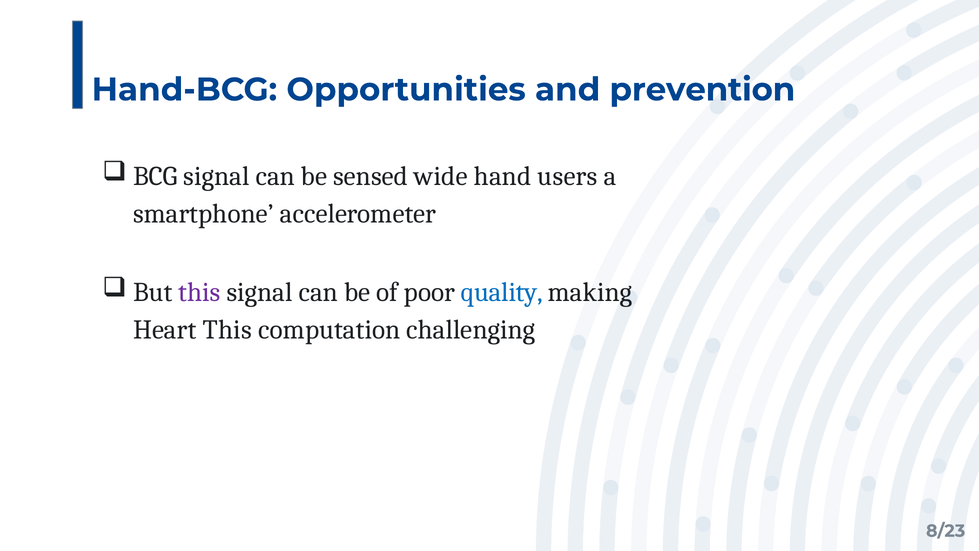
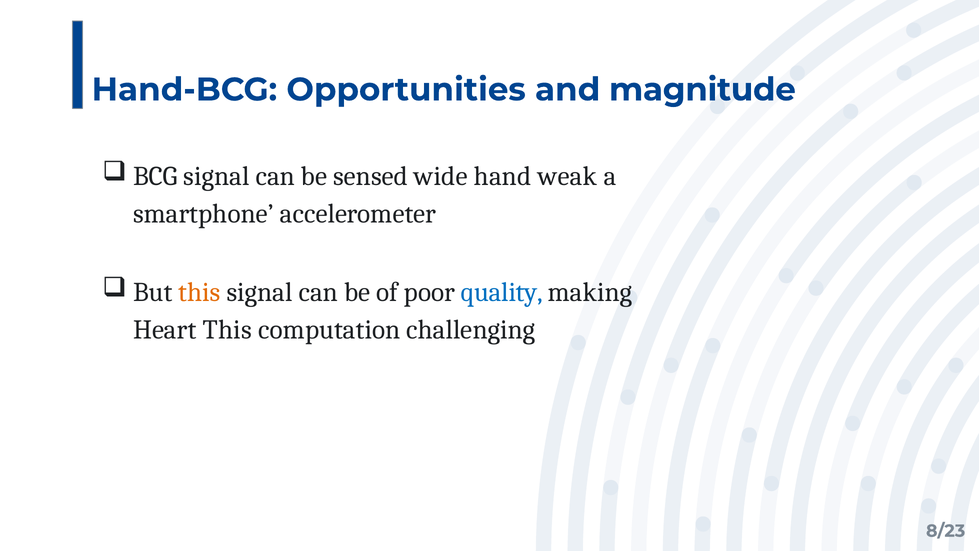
prevention: prevention -> magnitude
users: users -> weak
this at (199, 292) colour: purple -> orange
